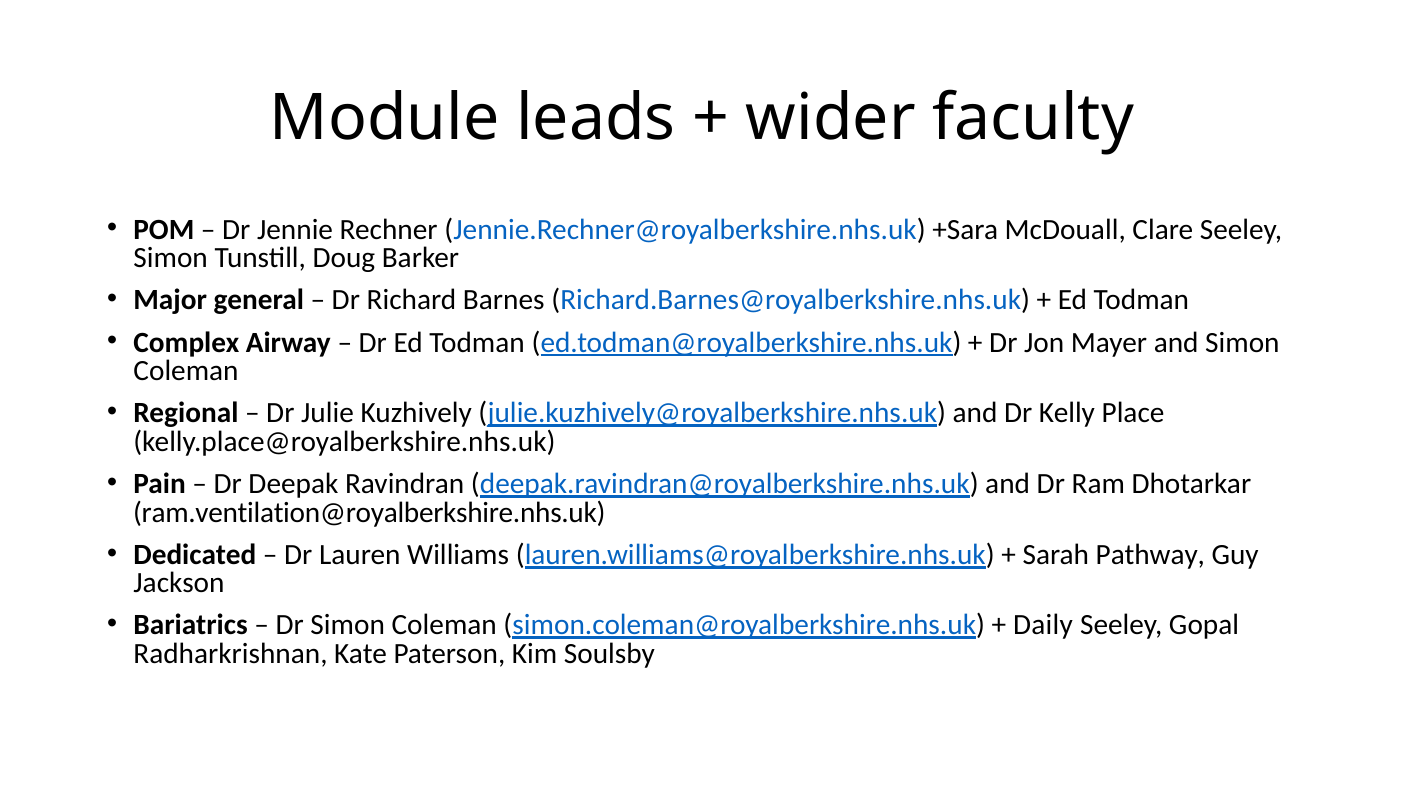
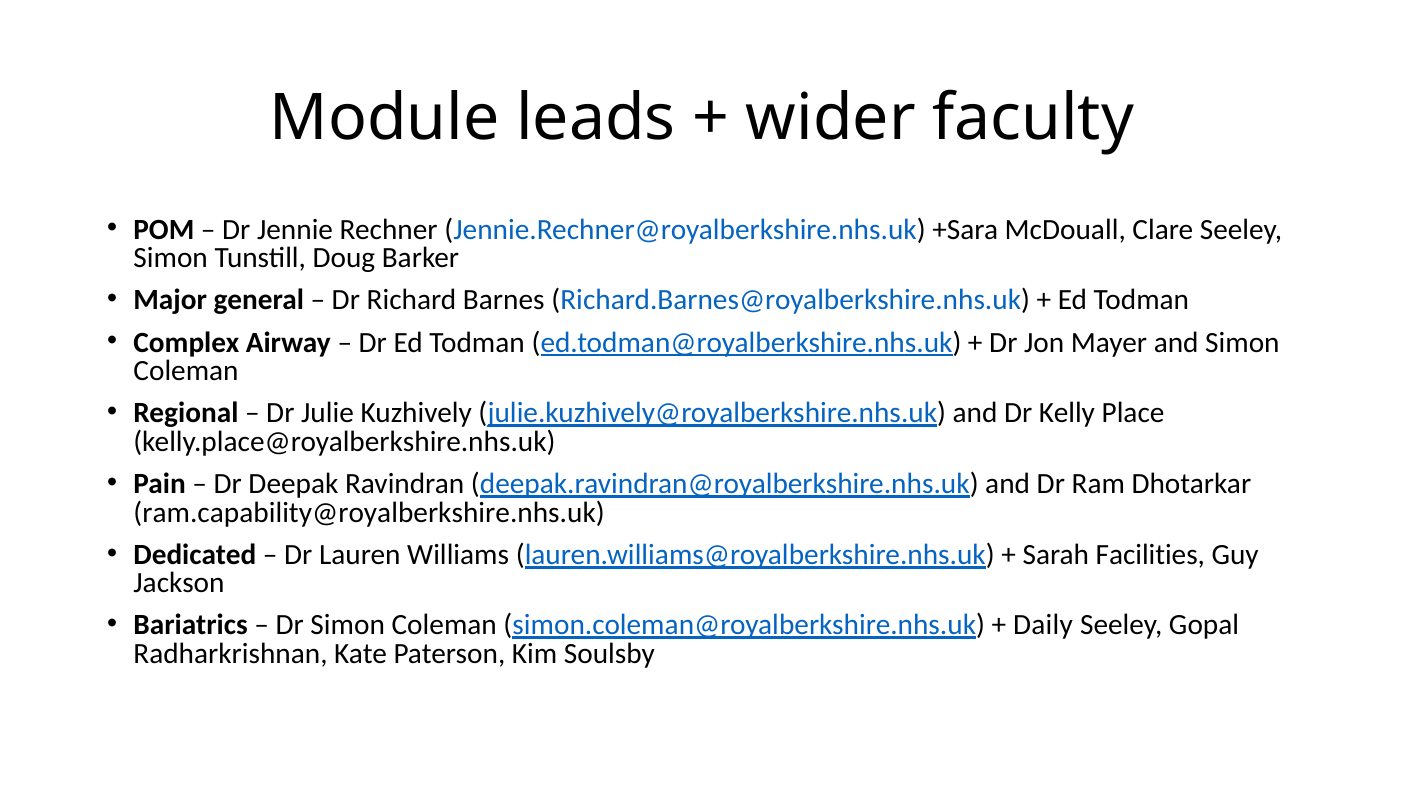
ram.ventilation@royalberkshire.nhs.uk: ram.ventilation@royalberkshire.nhs.uk -> ram.capability@royalberkshire.nhs.uk
Pathway: Pathway -> Facilities
